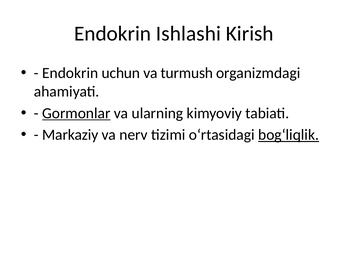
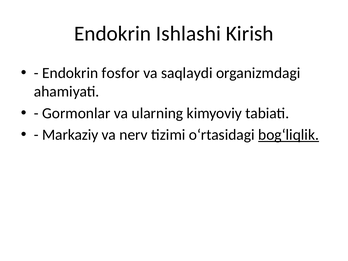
uchun: uchun -> fosfor
turmush: turmush -> saqlaydi
Gormonlar underline: present -> none
